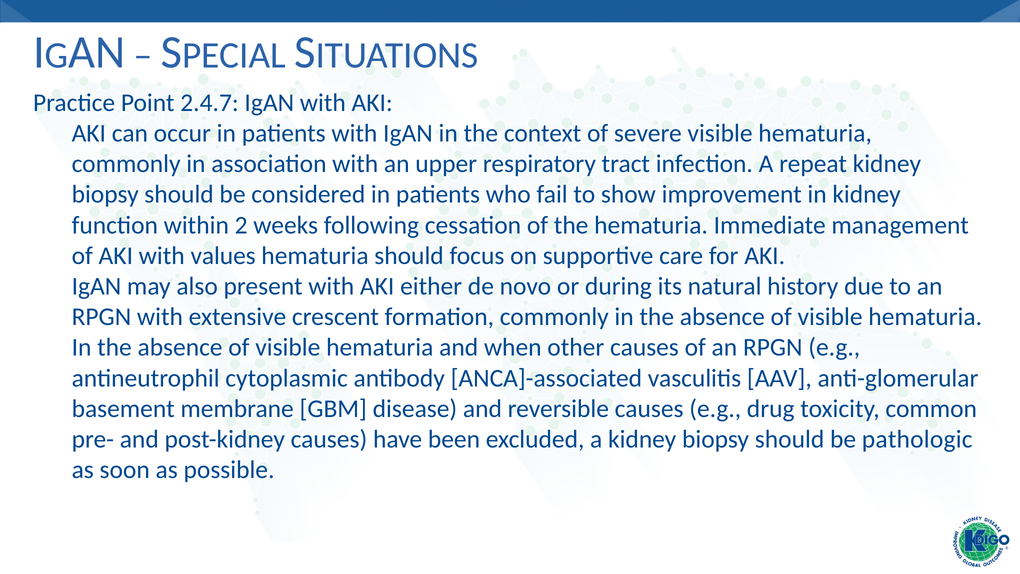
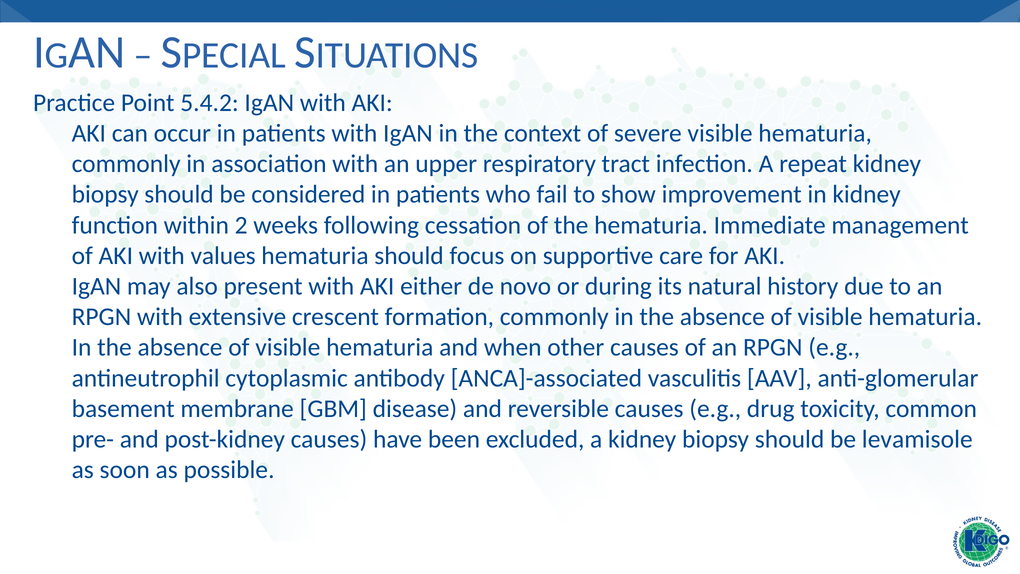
2.4.7: 2.4.7 -> 5.4.2
pathologic: pathologic -> levamisole
